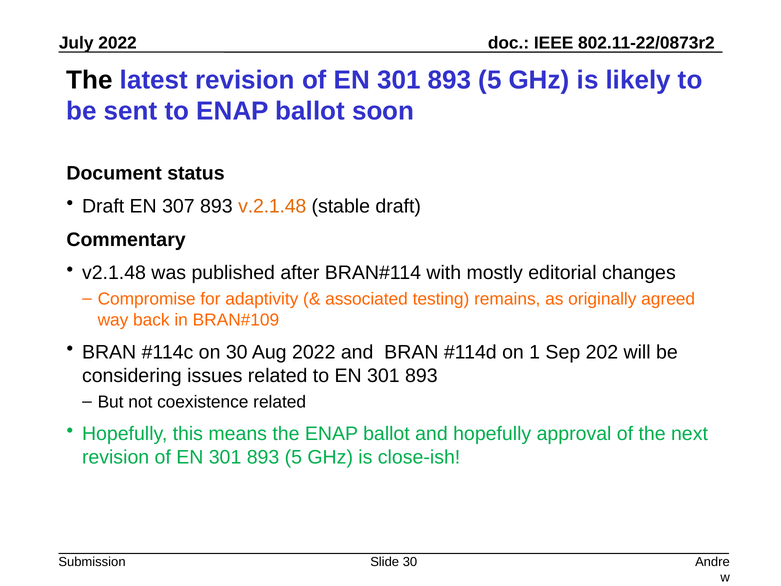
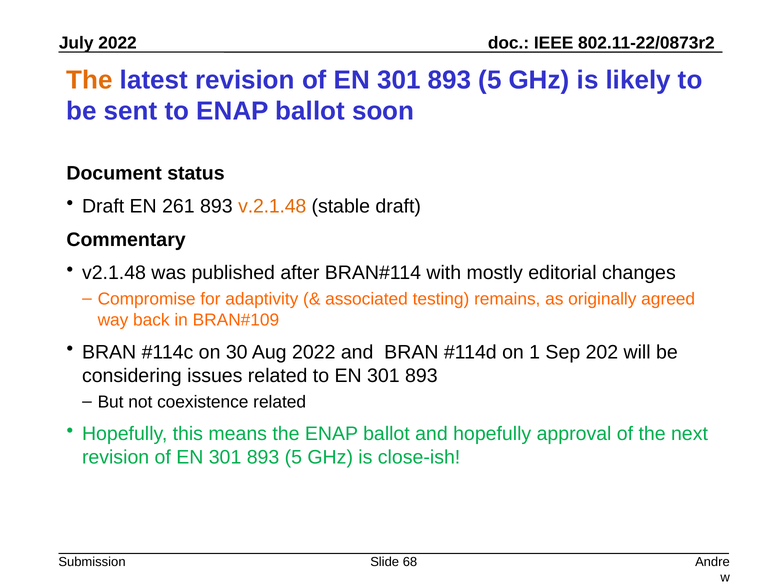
The at (90, 80) colour: black -> orange
307: 307 -> 261
Slide 30: 30 -> 68
